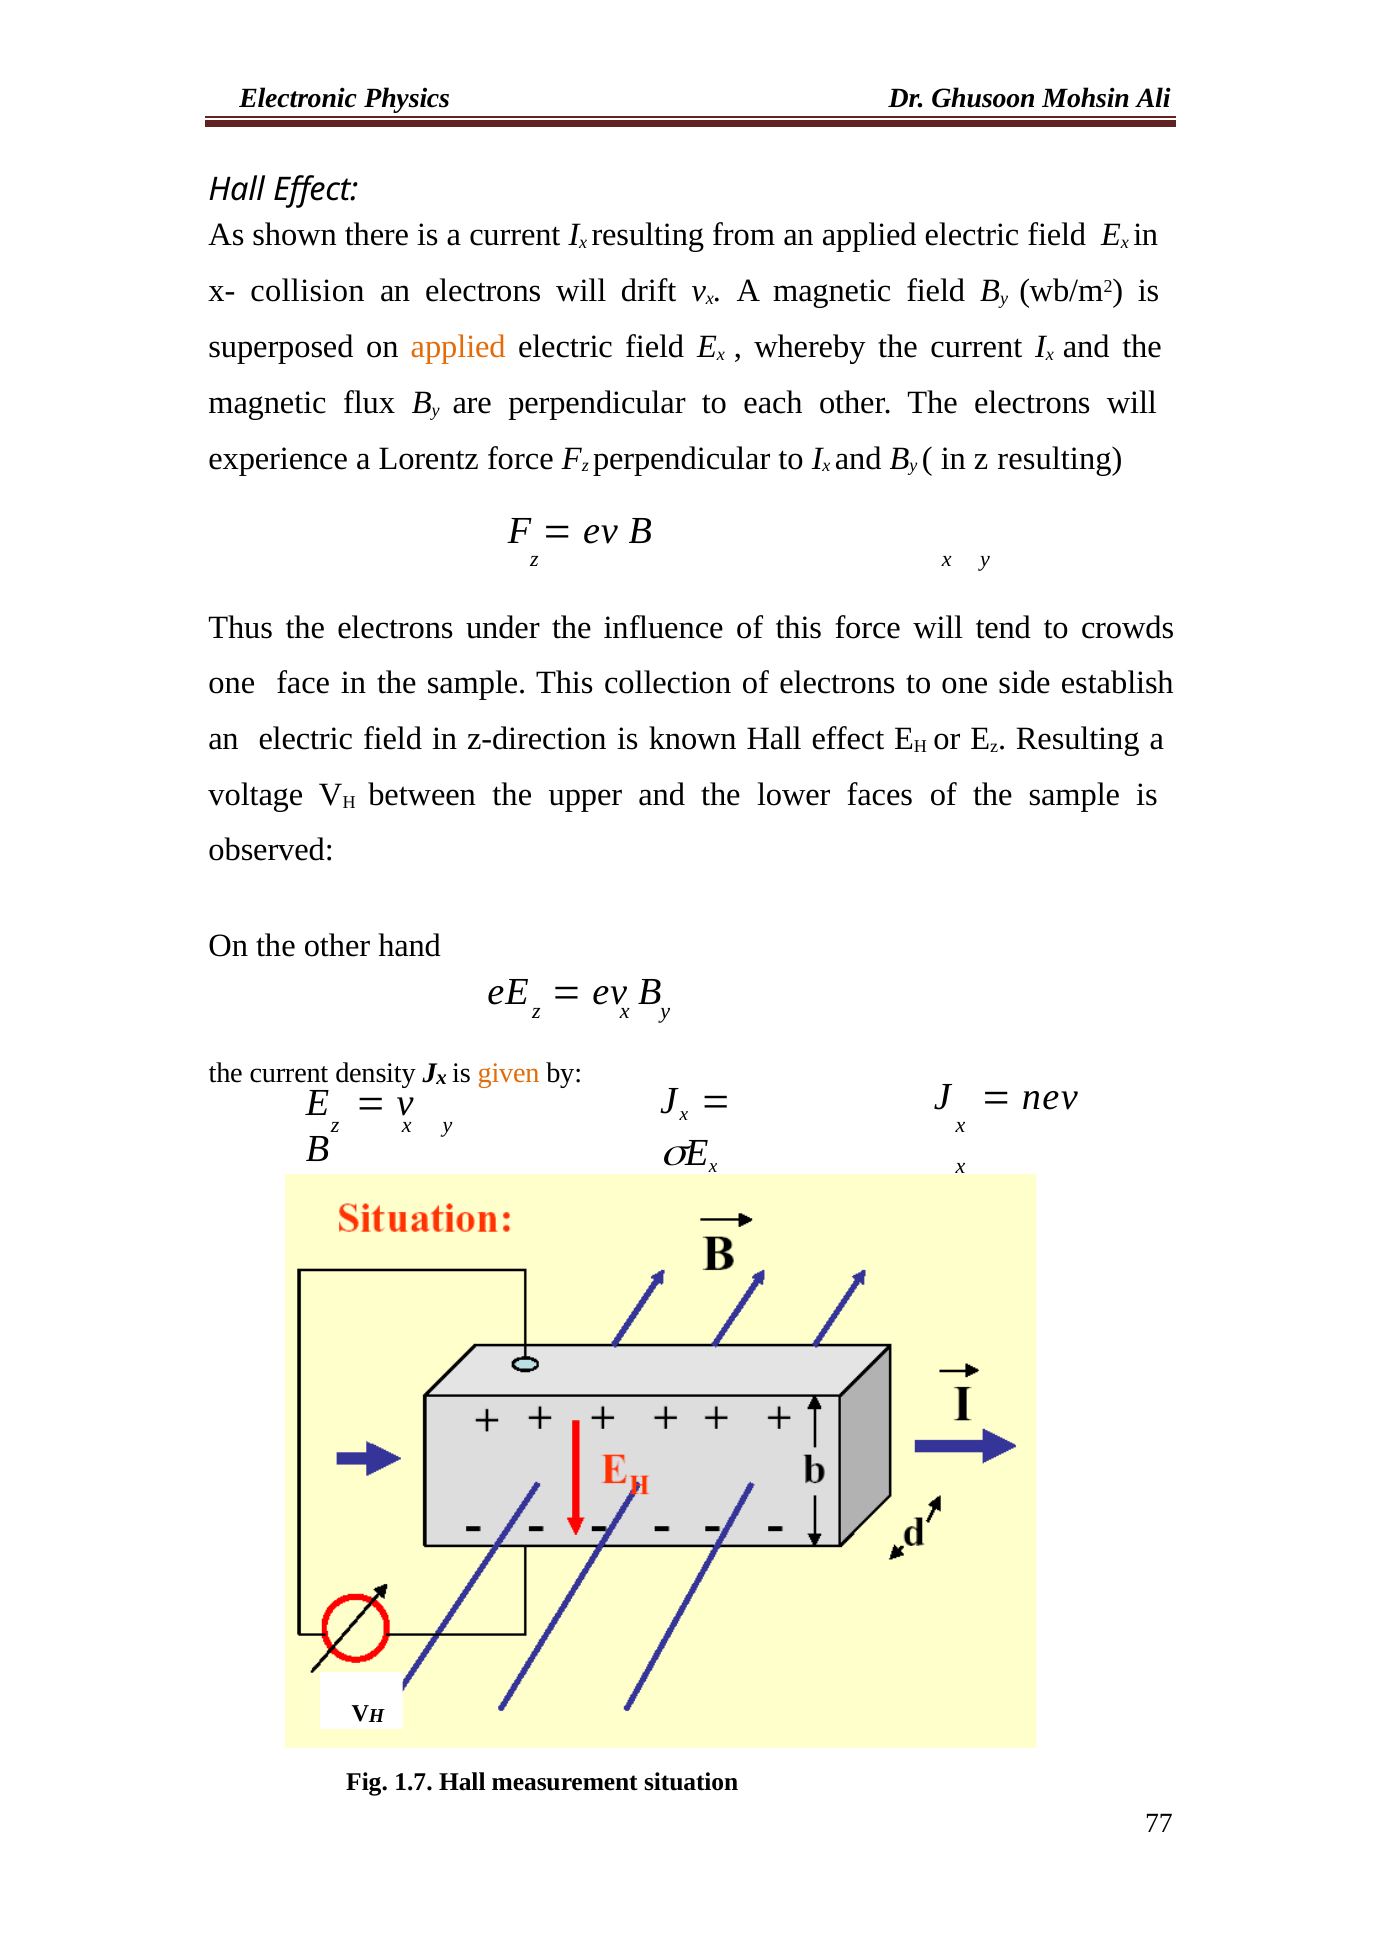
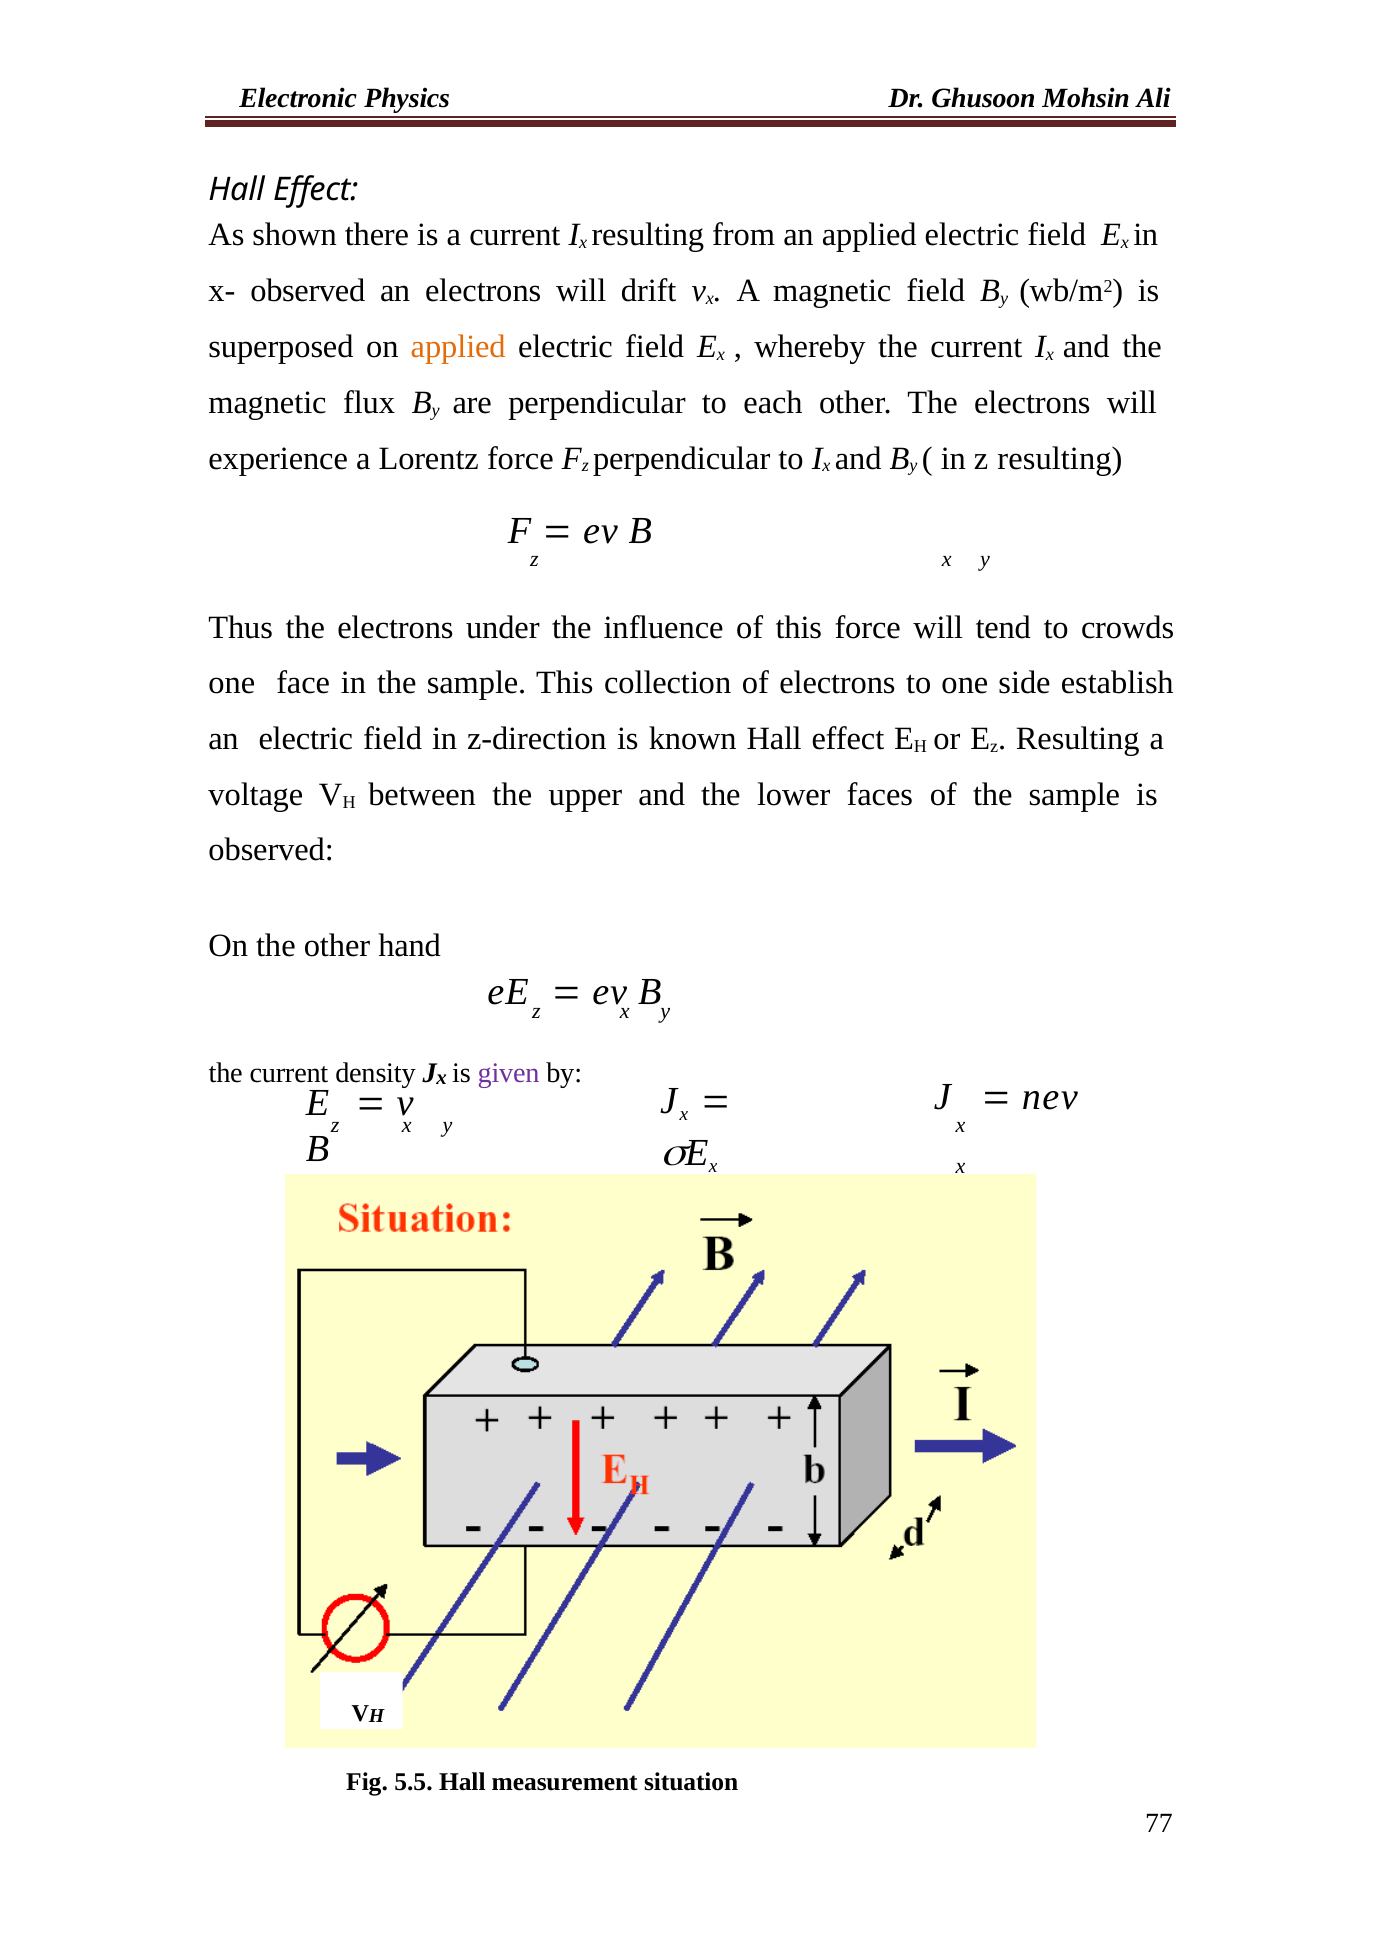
x- collision: collision -> observed
given colour: orange -> purple
1.7: 1.7 -> 5.5
